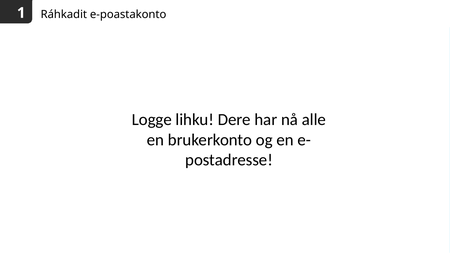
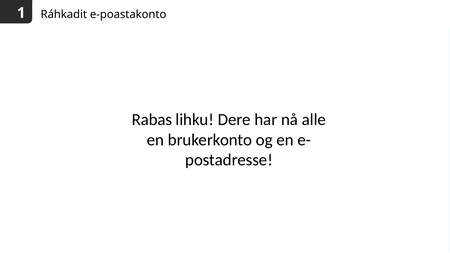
Logge: Logge -> Rabas
